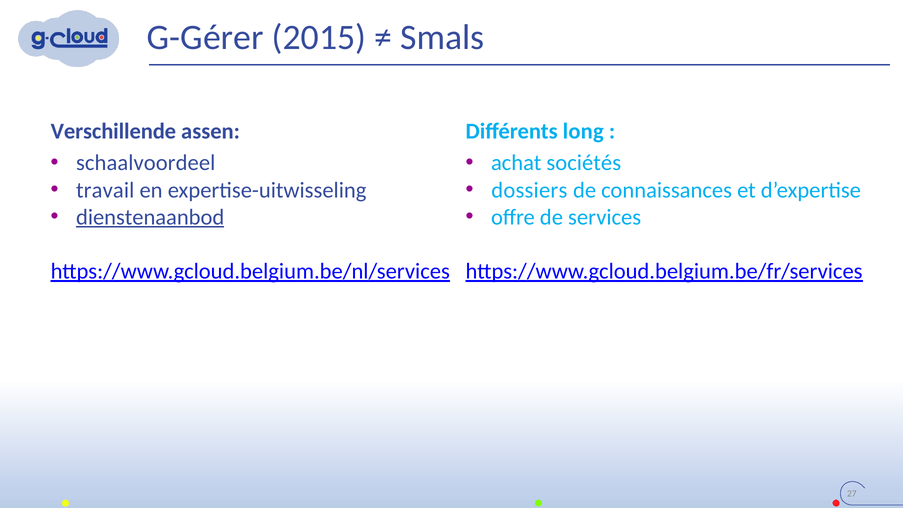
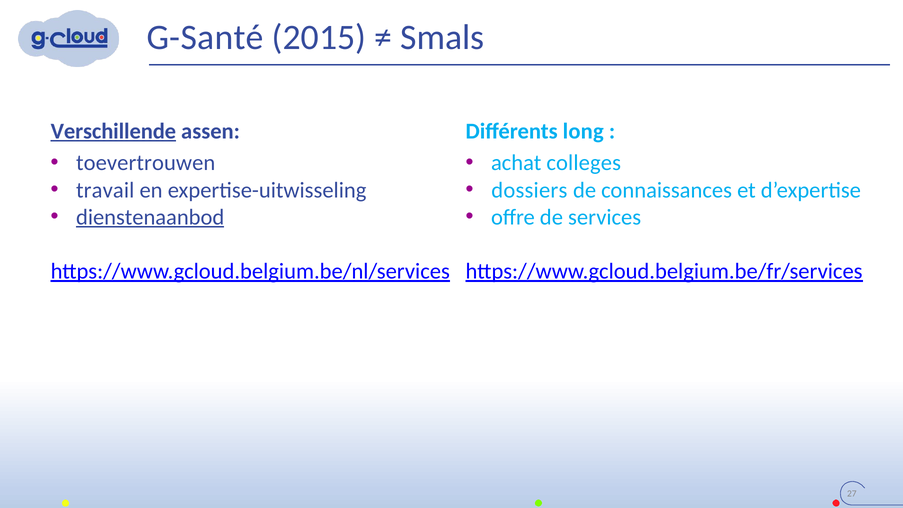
G-Gérer: G-Gérer -> G-Santé
Verschillende underline: none -> present
schaalvoordeel: schaalvoordeel -> toevertrouwen
sociétés: sociétés -> colleges
